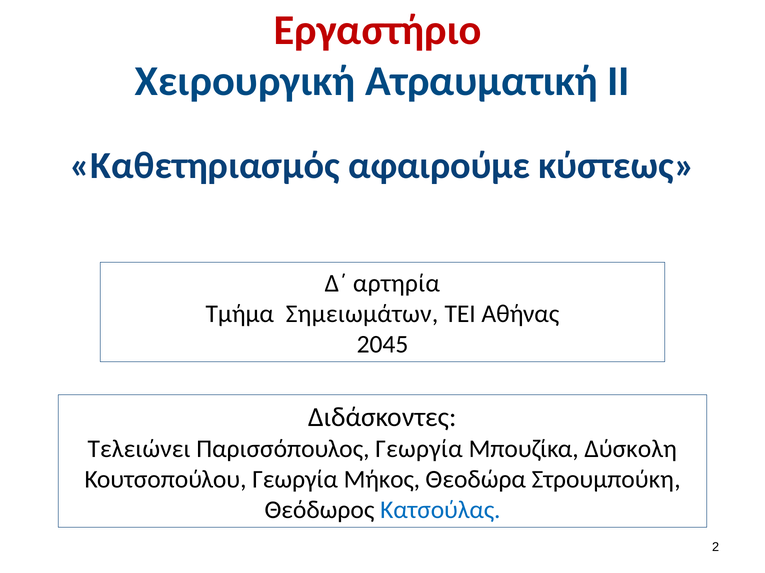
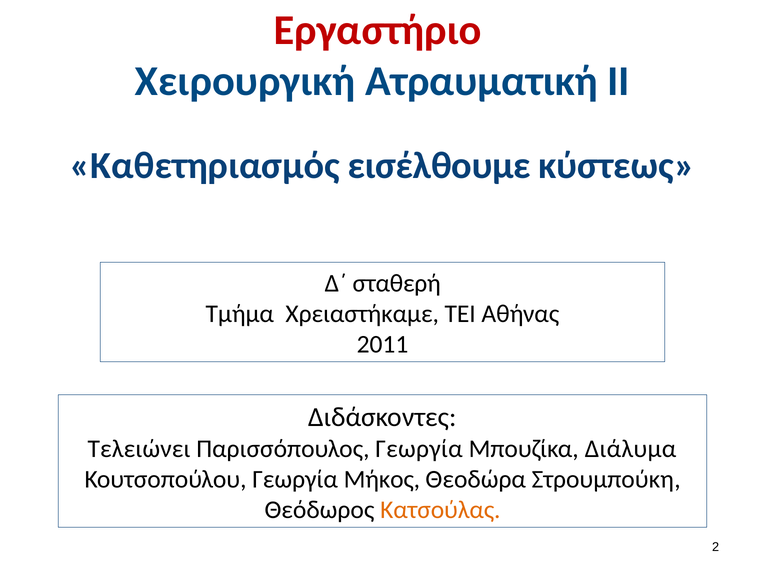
αφαιρούμε: αφαιρούμε -> εισέλθουμε
αρτηρία: αρτηρία -> σταθερή
Σημειωμάτων: Σημειωμάτων -> Χρειαστήκαμε
2045: 2045 -> 2011
Δύσκολη: Δύσκολη -> Διάλυμα
Κατσούλας colour: blue -> orange
